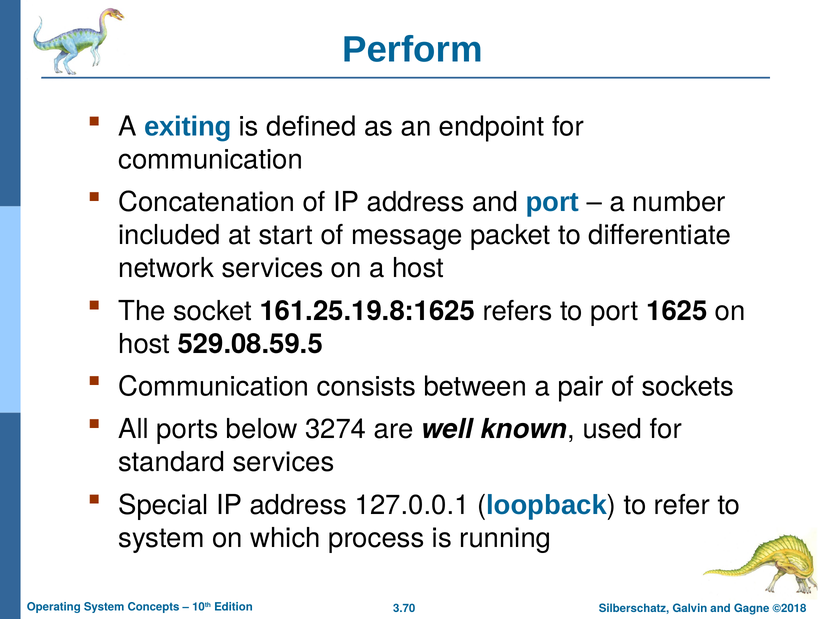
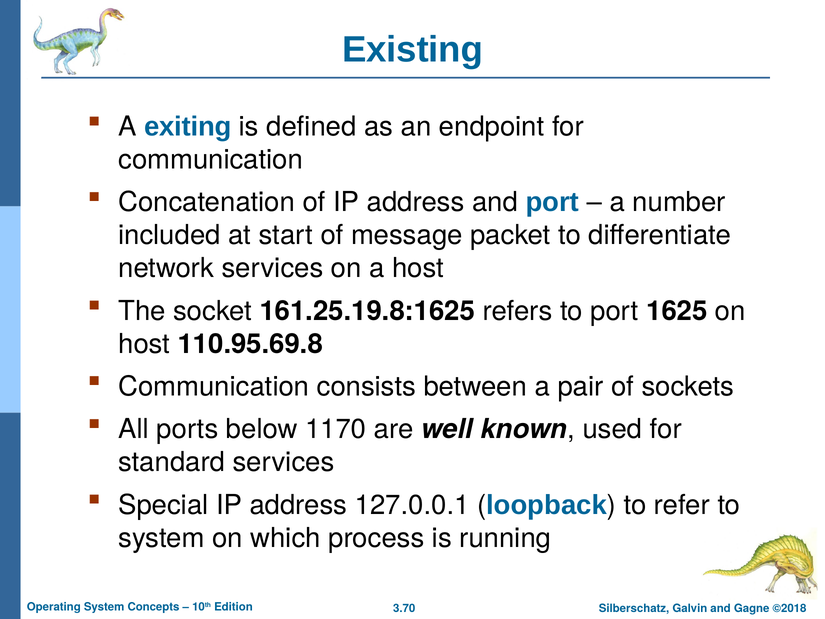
Perform: Perform -> Existing
529.08.59.5: 529.08.59.5 -> 110.95.69.8
3274: 3274 -> 1170
